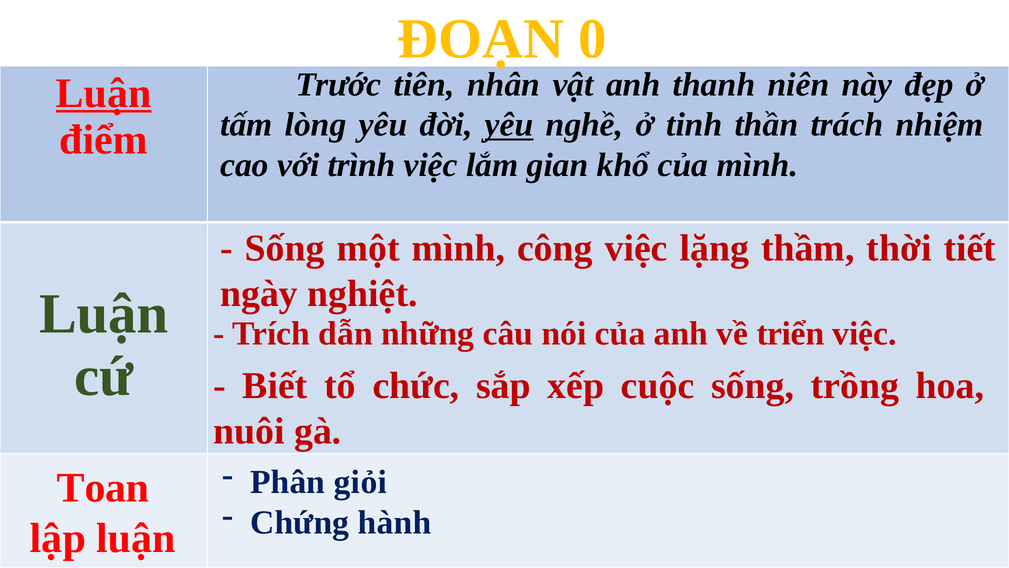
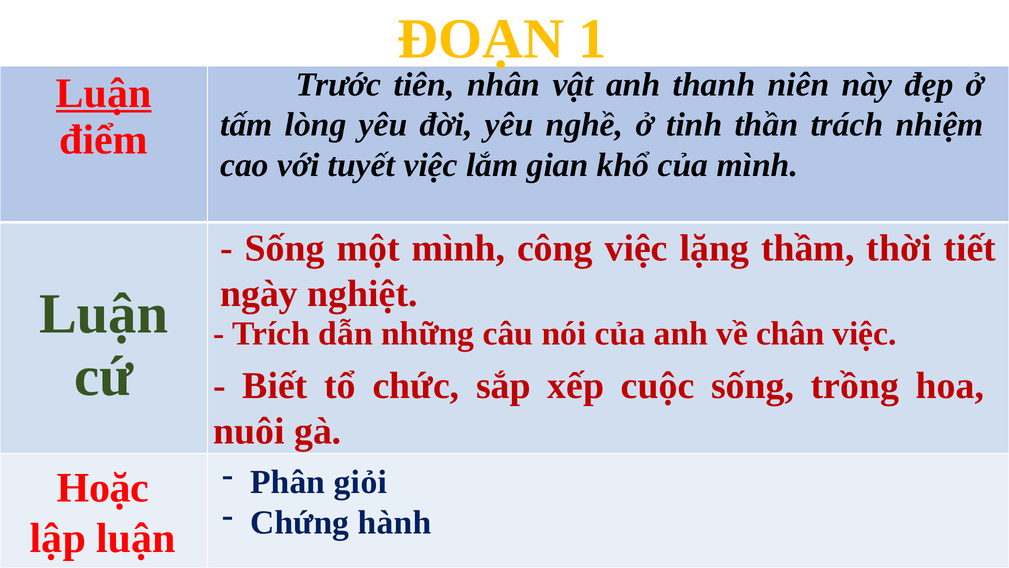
0: 0 -> 1
yêu at (509, 125) underline: present -> none
trình: trình -> tuyết
triển: triển -> chân
Toan: Toan -> Hoặc
